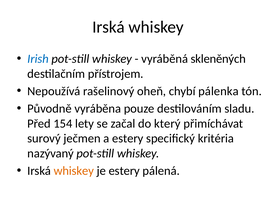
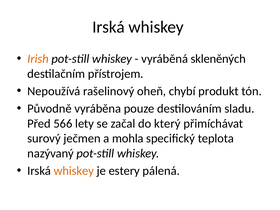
Irish colour: blue -> orange
pálenka: pálenka -> produkt
154: 154 -> 566
a estery: estery -> mohla
kritéria: kritéria -> teplota
